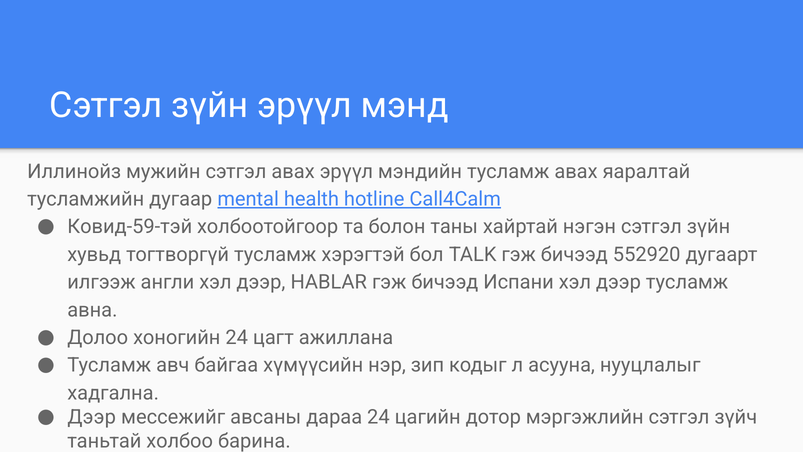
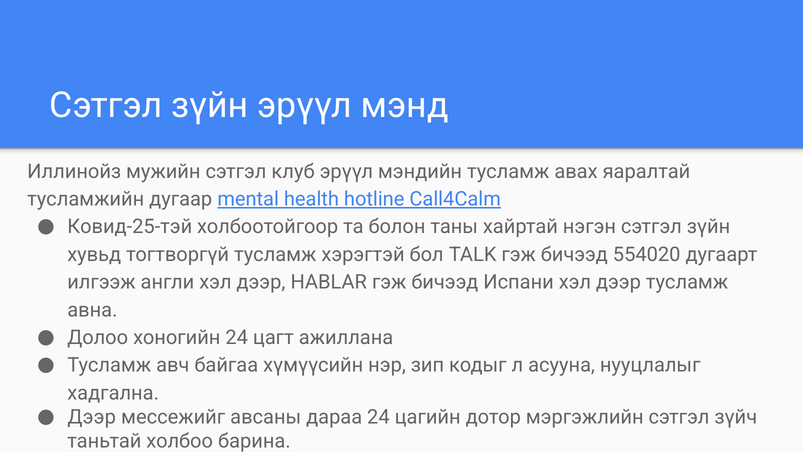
сэтгэл авах: авах -> клуб
Ковид-59-тэй: Ковид-59-тэй -> Ковид-25-тэй
552920: 552920 -> 554020
